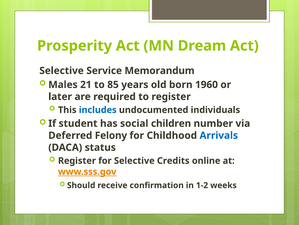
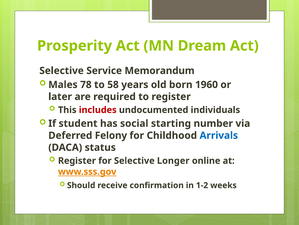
21: 21 -> 78
85: 85 -> 58
includes colour: blue -> red
children: children -> starting
Credits: Credits -> Longer
